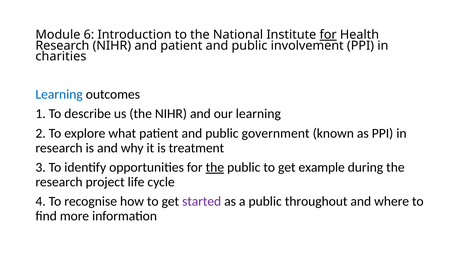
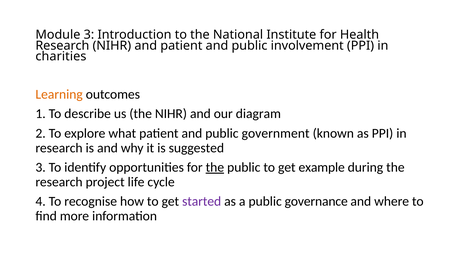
Module 6: 6 -> 3
for at (328, 35) underline: present -> none
Learning at (59, 95) colour: blue -> orange
our learning: learning -> diagram
treatment: treatment -> suggested
throughout: throughout -> governance
